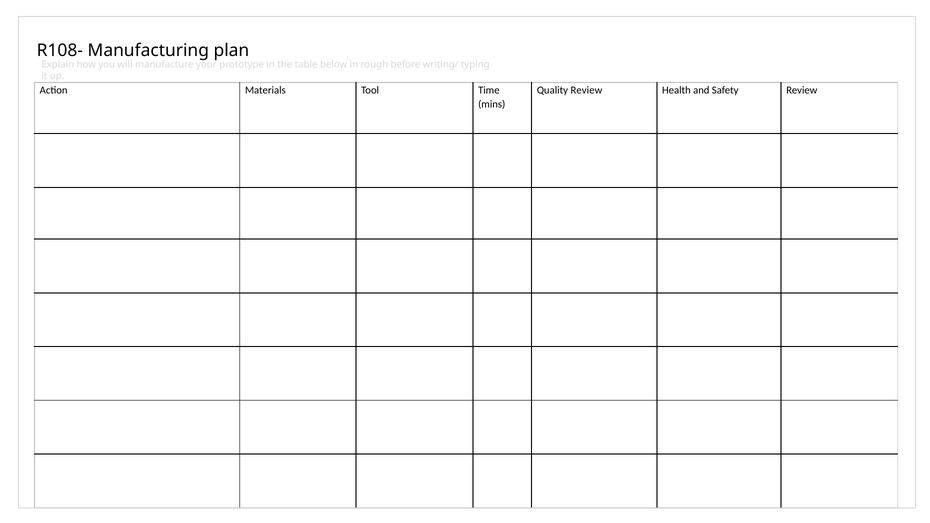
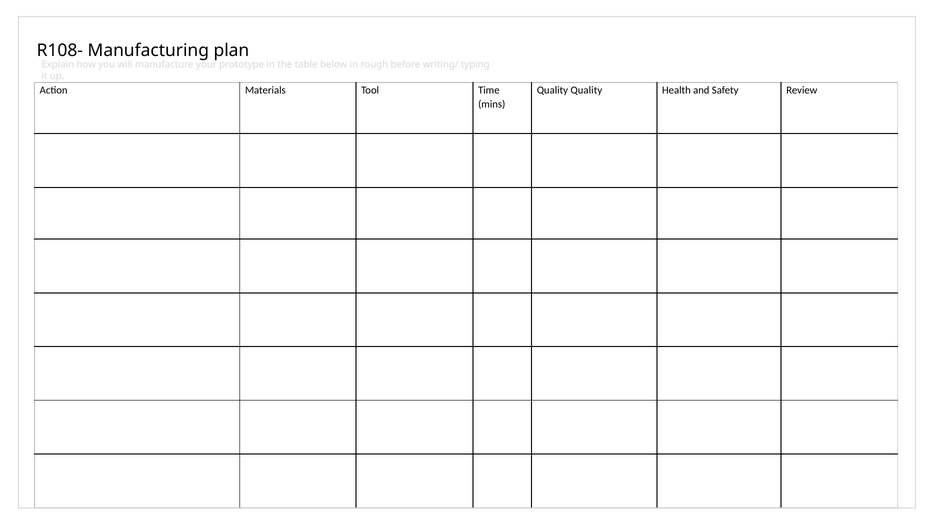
Quality Review: Review -> Quality
